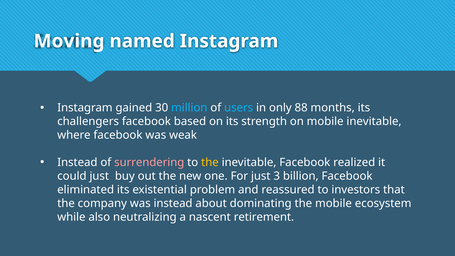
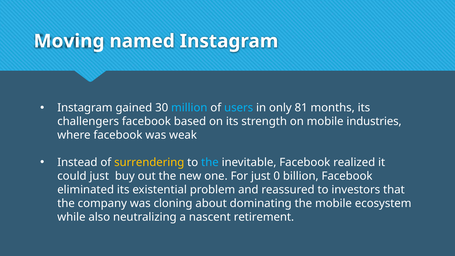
88: 88 -> 81
mobile inevitable: inevitable -> industries
surrendering colour: pink -> yellow
the at (210, 162) colour: yellow -> light blue
3: 3 -> 0
was instead: instead -> cloning
